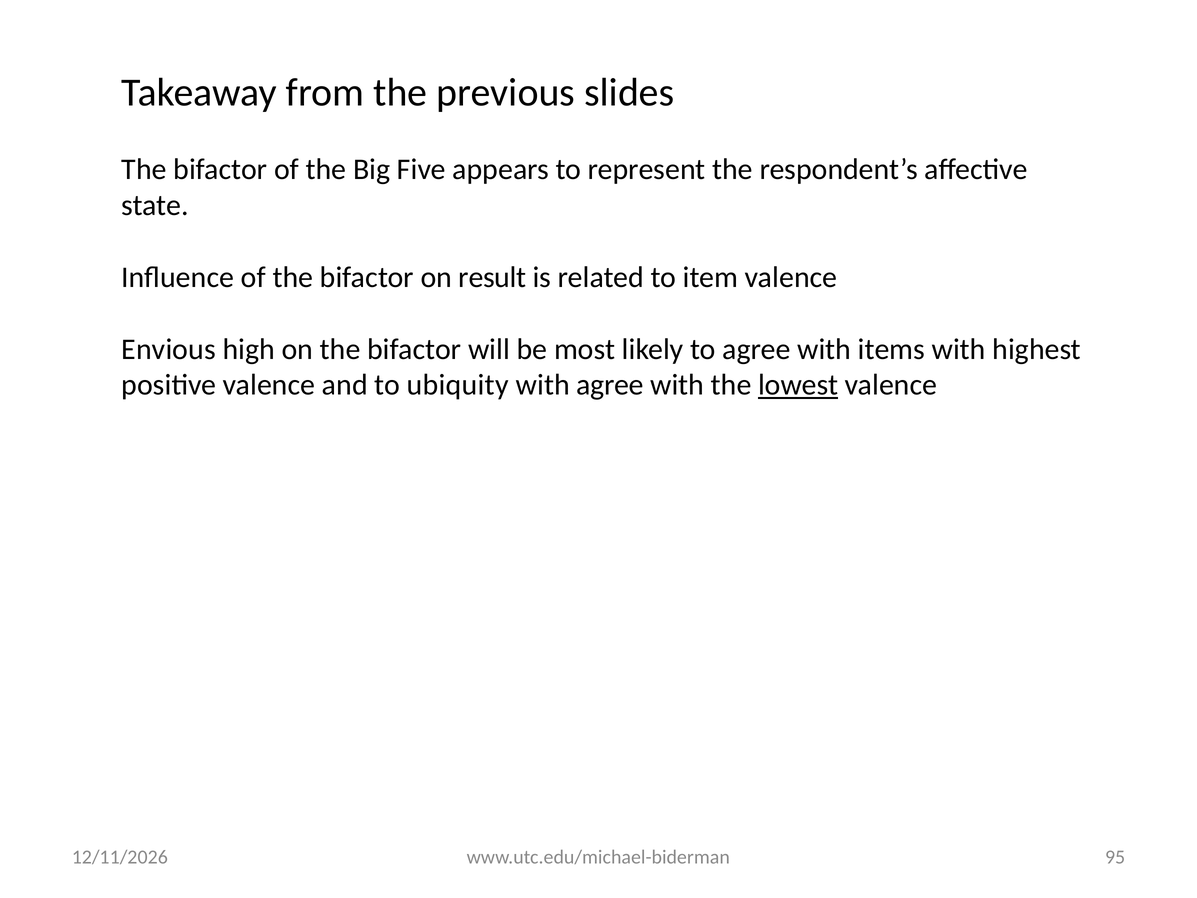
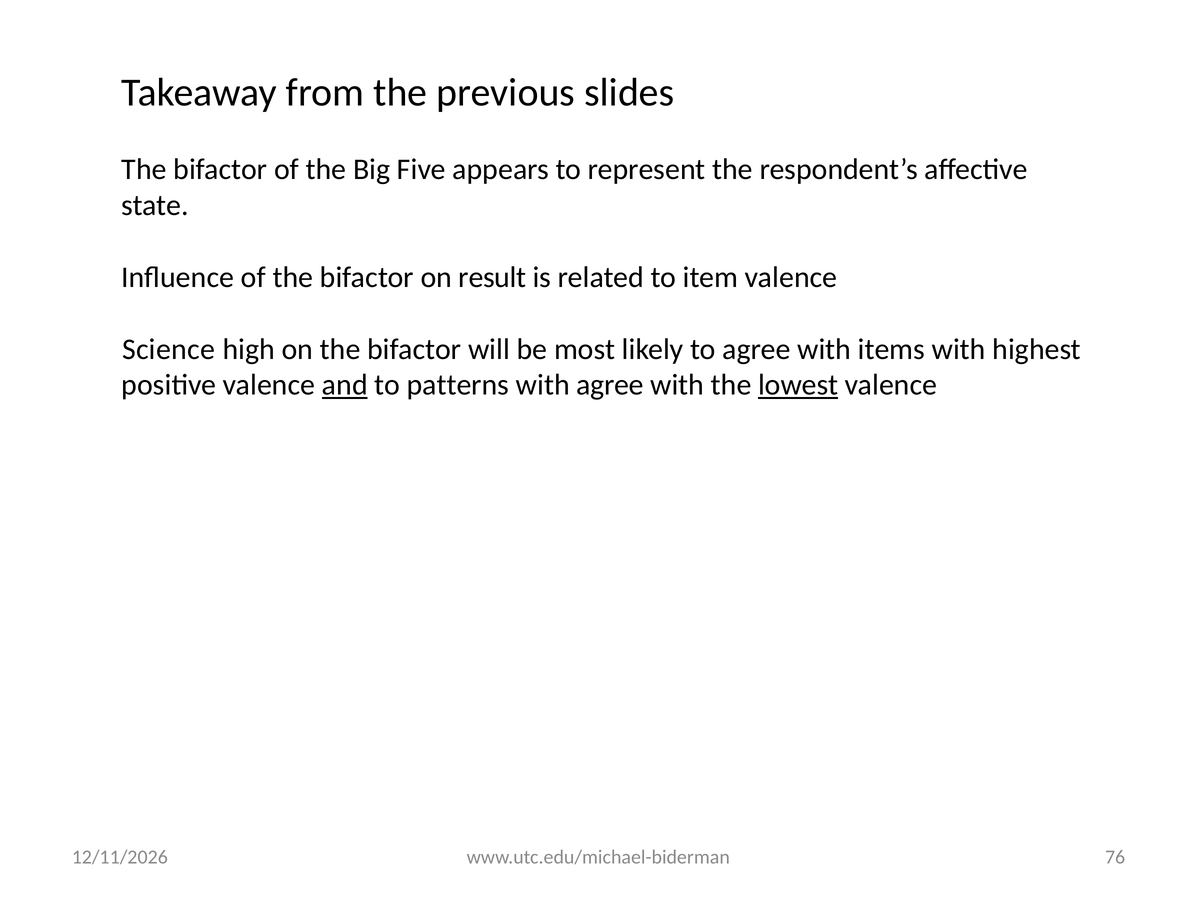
Envious: Envious -> Science
and underline: none -> present
ubiquity: ubiquity -> patterns
95: 95 -> 76
